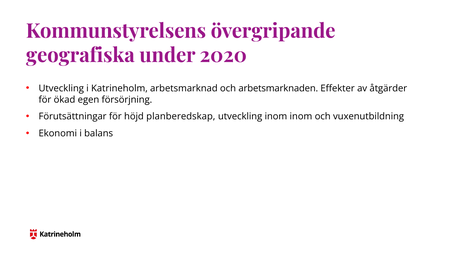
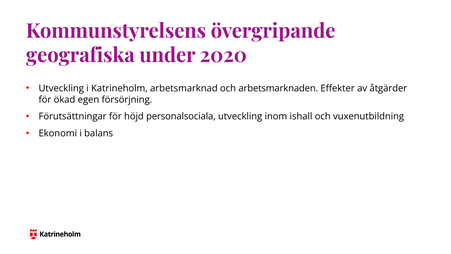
planberedskap: planberedskap -> personalsociala
inom inom: inom -> ishall
